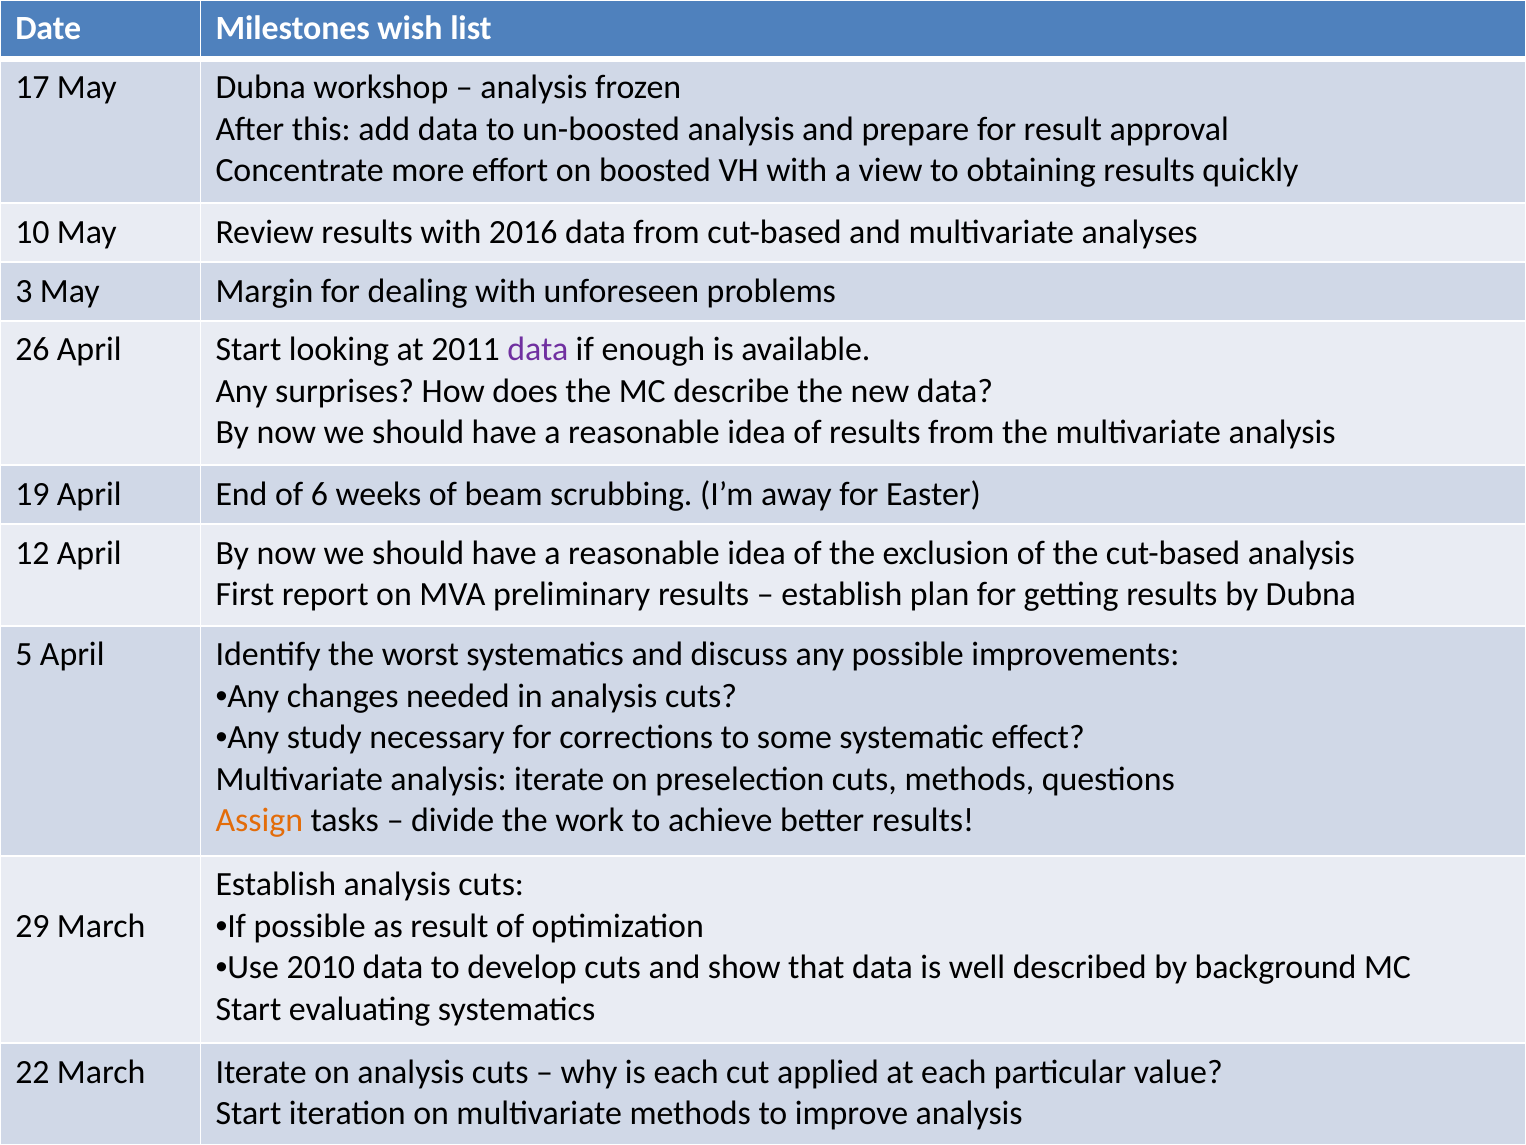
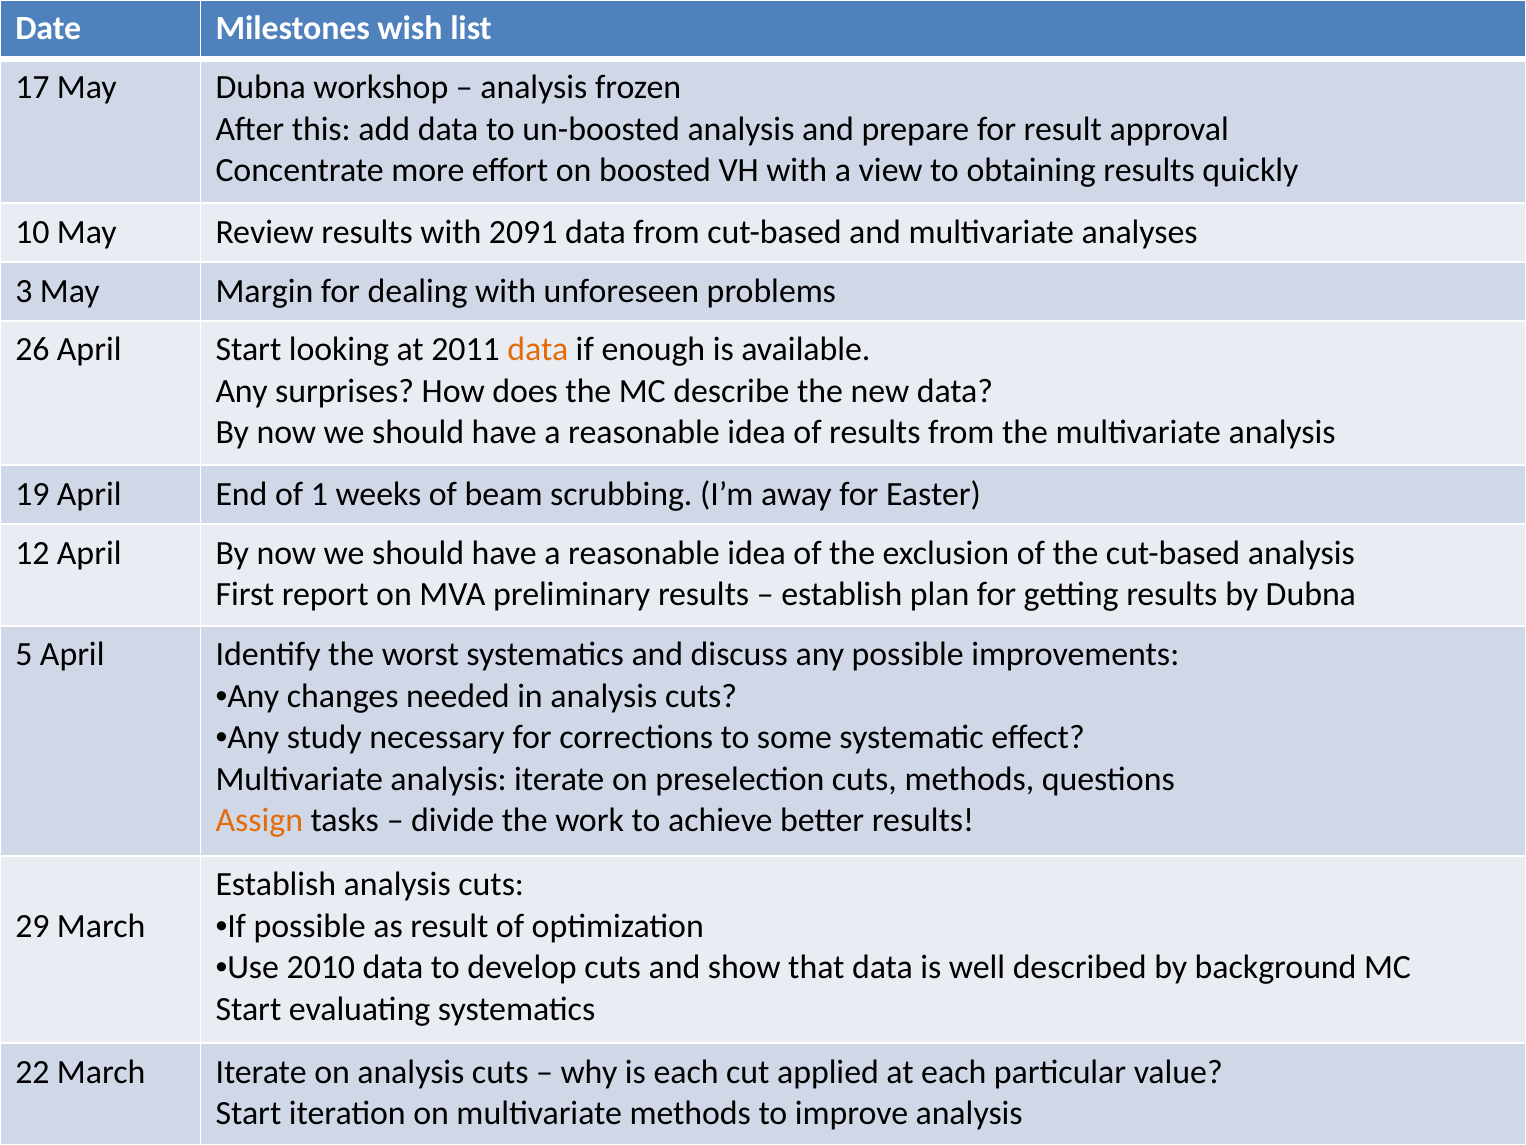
2016: 2016 -> 2091
data at (538, 350) colour: purple -> orange
6: 6 -> 1
